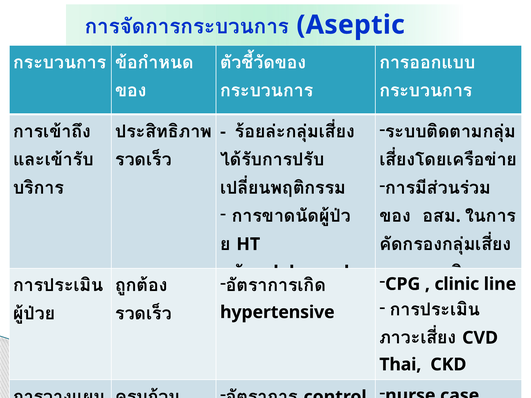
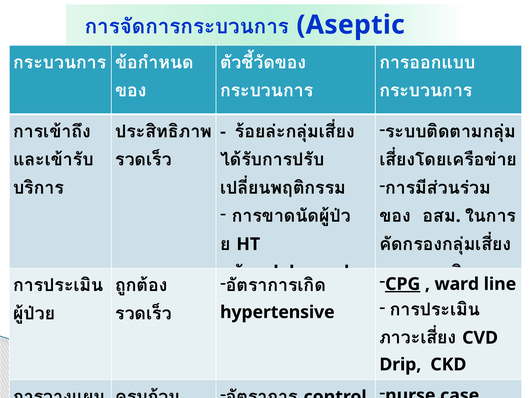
CPG underline: none -> present
clinic: clinic -> ward
Thai: Thai -> Drip
